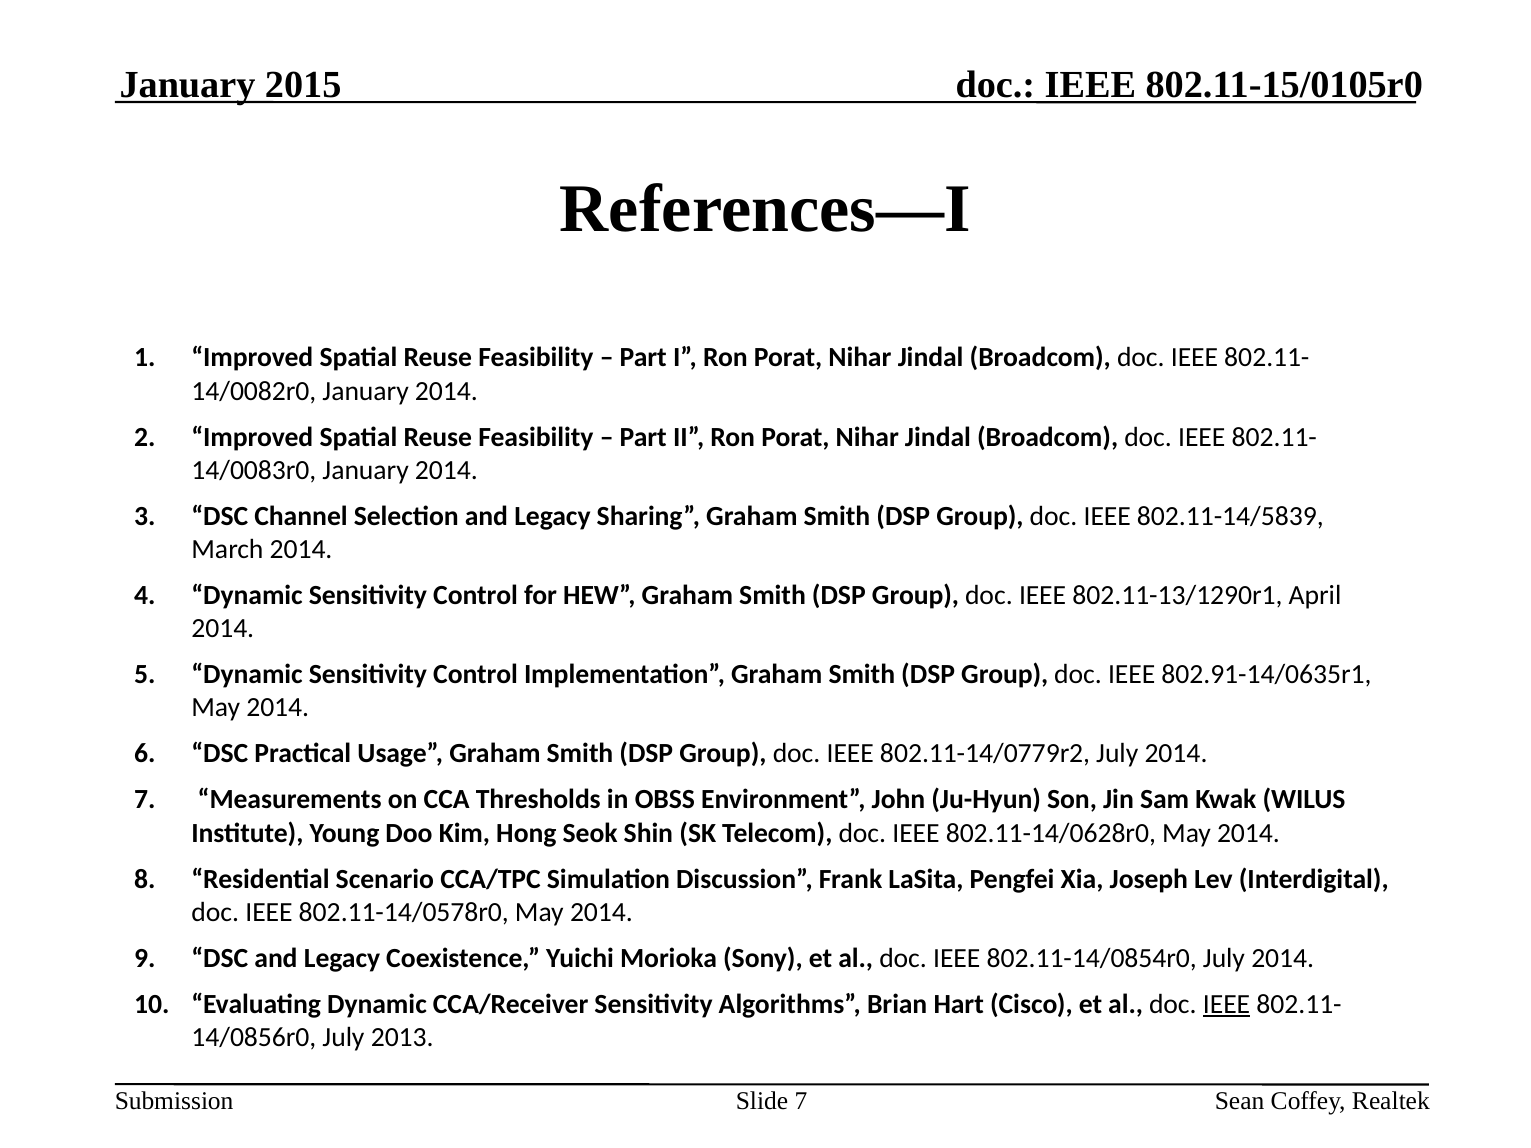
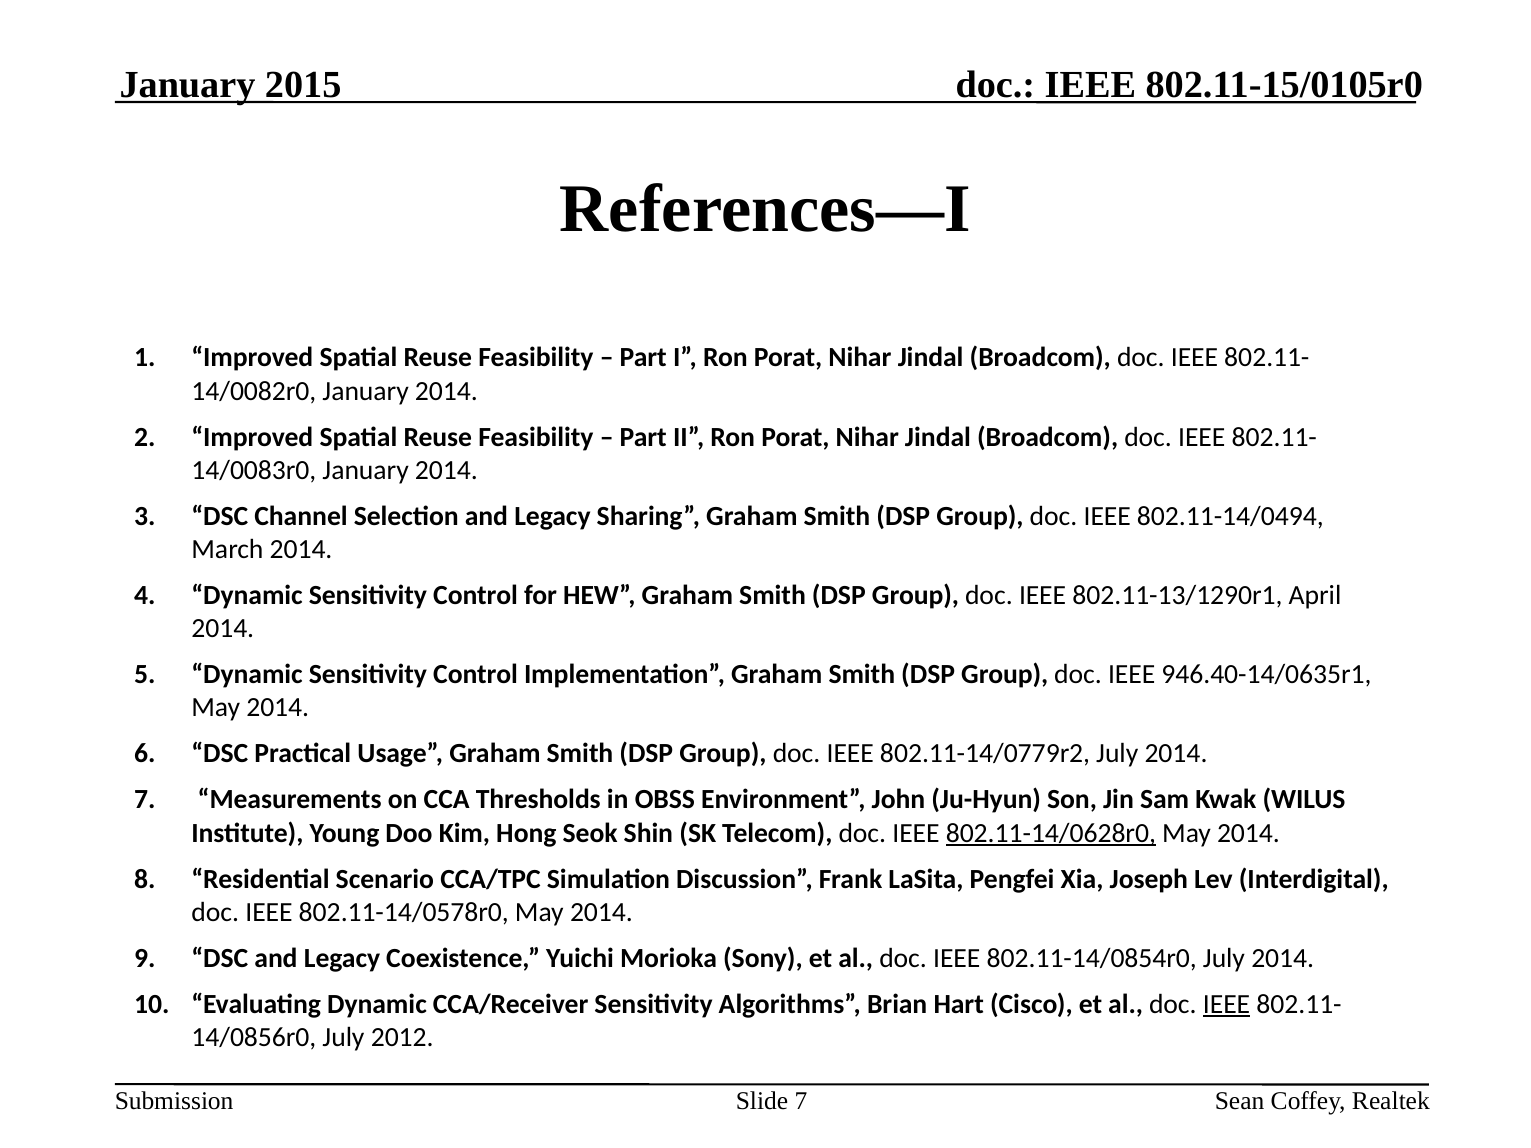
802.11-14/5839: 802.11-14/5839 -> 802.11-14/0494
802.91-14/0635r1: 802.91-14/0635r1 -> 946.40-14/0635r1
802.11-14/0628r0 underline: none -> present
2013: 2013 -> 2012
